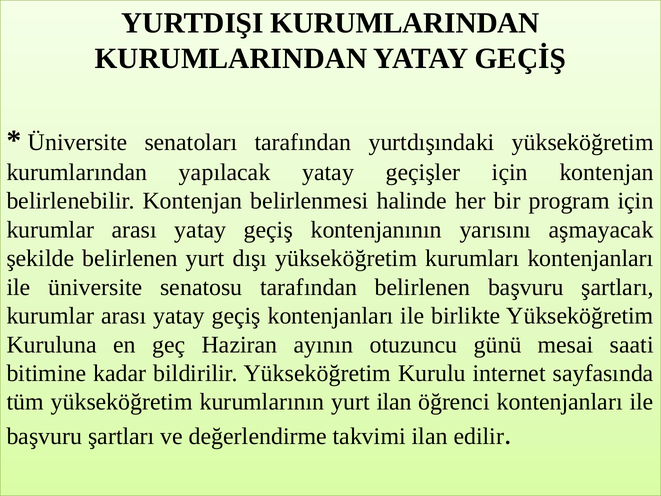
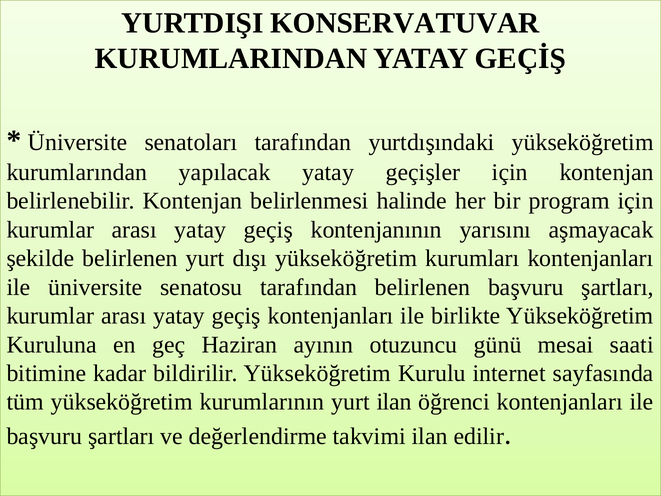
YURTDIŞI KURUMLARINDAN: KURUMLARINDAN -> KONSERVATUVAR
